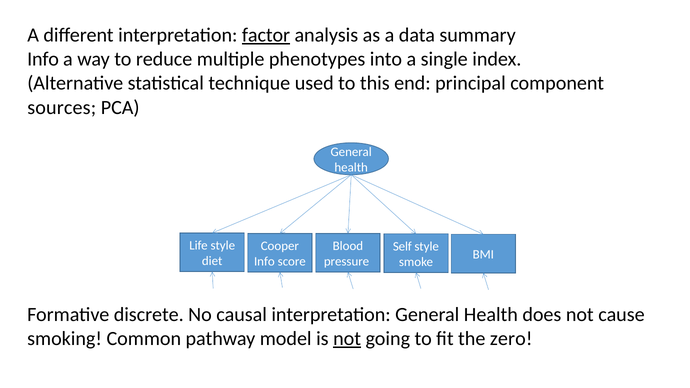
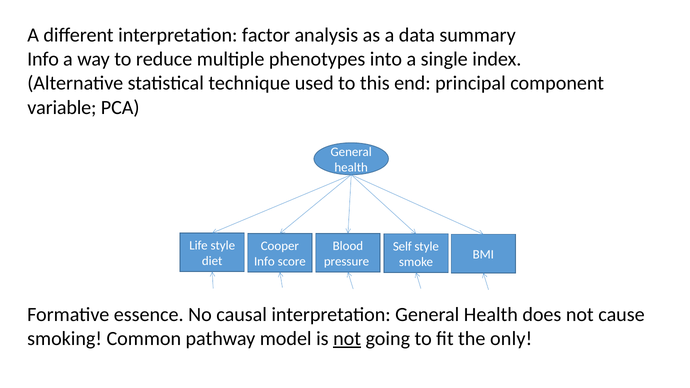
factor underline: present -> none
sources: sources -> variable
discrete: discrete -> essence
zero: zero -> only
